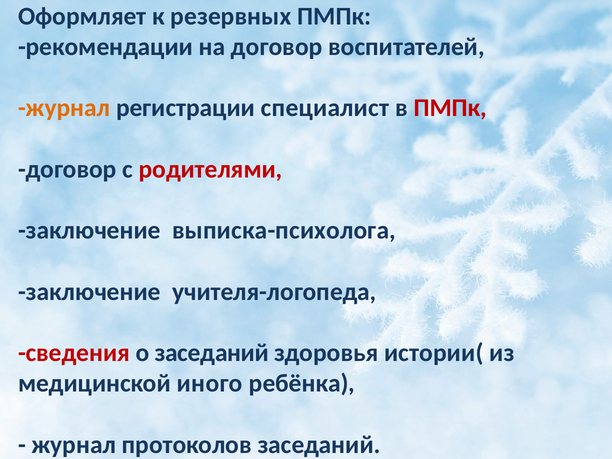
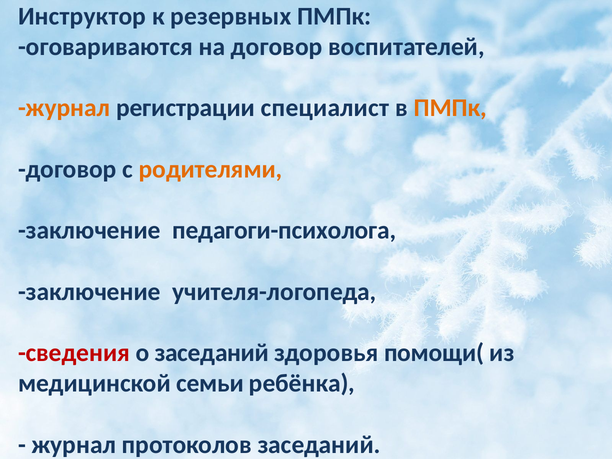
Оформляет: Оформляет -> Инструктор
рекомендации: рекомендации -> оговариваются
ПМПк at (450, 108) colour: red -> orange
родителями colour: red -> orange
выписка-психолога: выписка-психолога -> педагоги-психолога
истории(: истории( -> помощи(
иного: иного -> семьи
